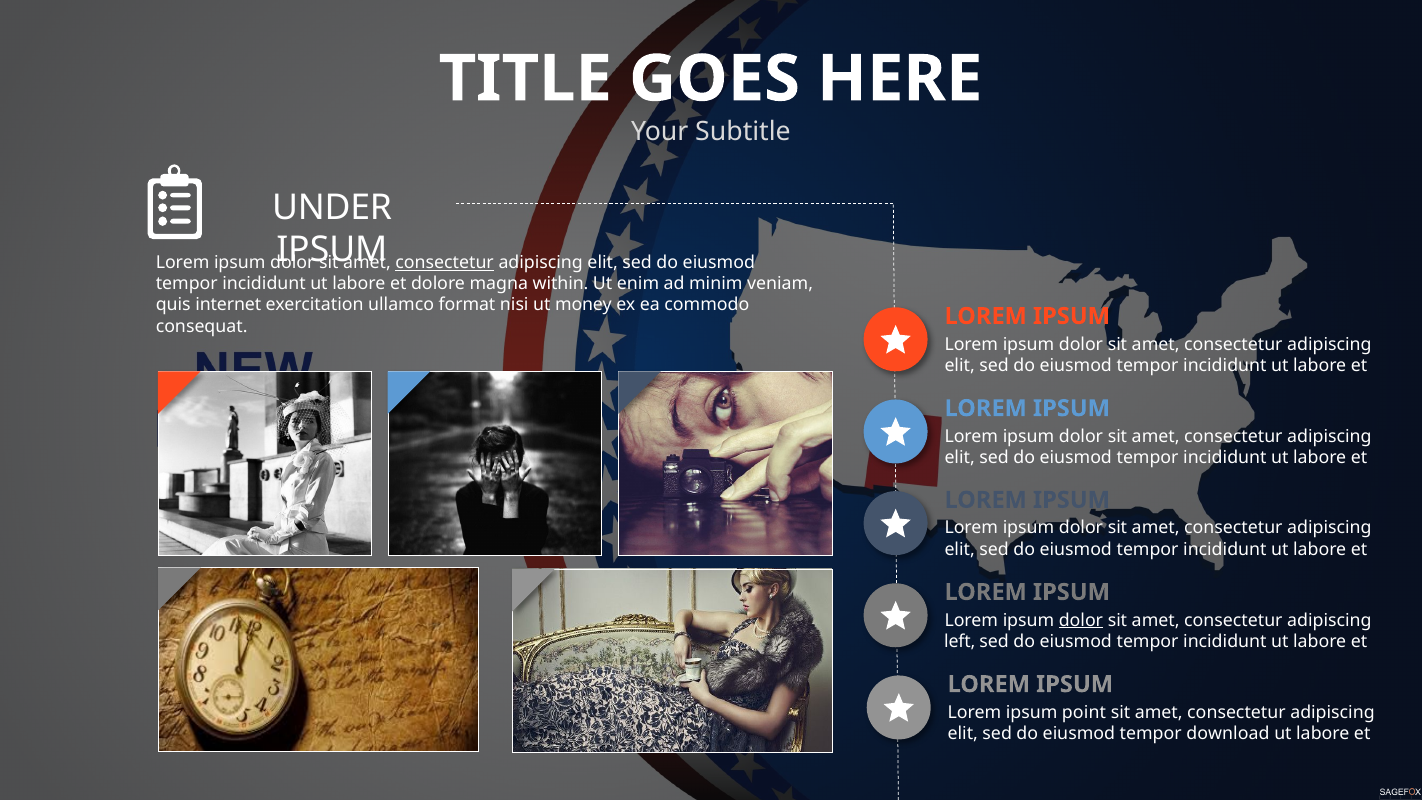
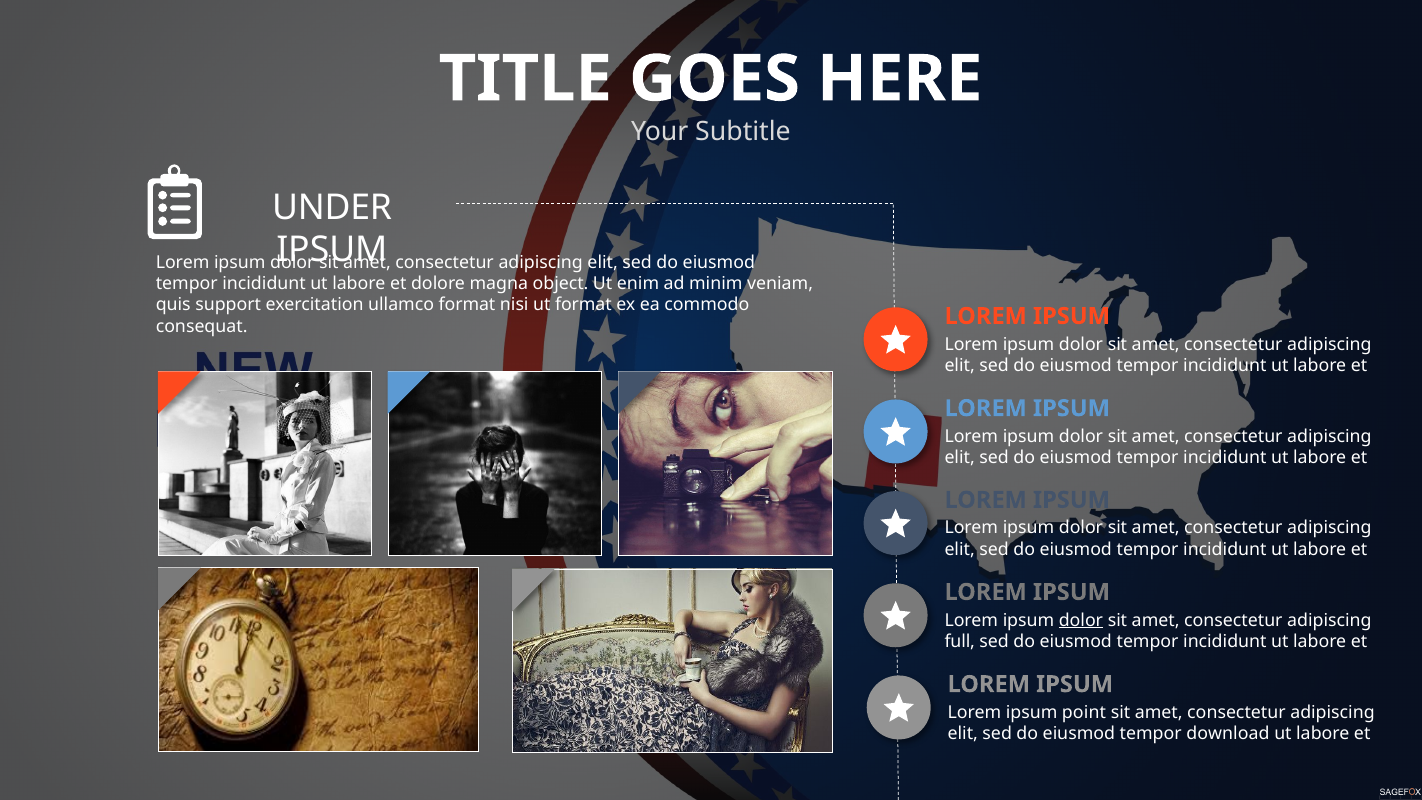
consectetur at (445, 262) underline: present -> none
within: within -> object
internet: internet -> support
ut money: money -> format
left: left -> full
